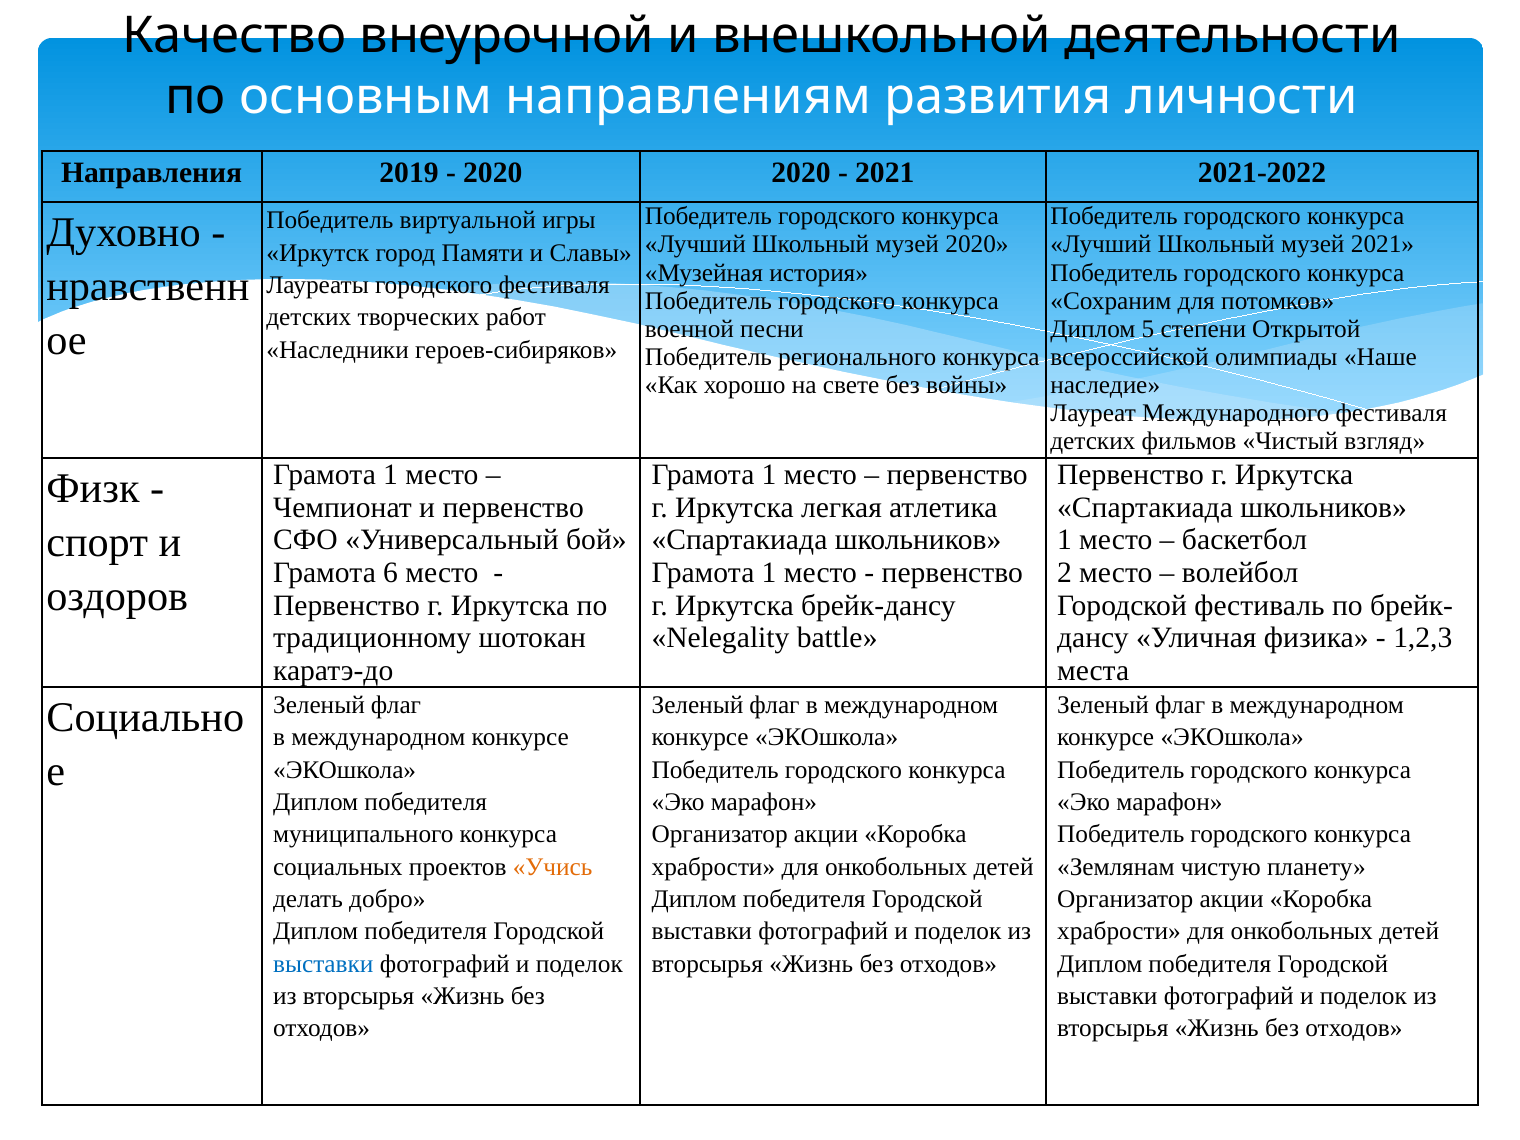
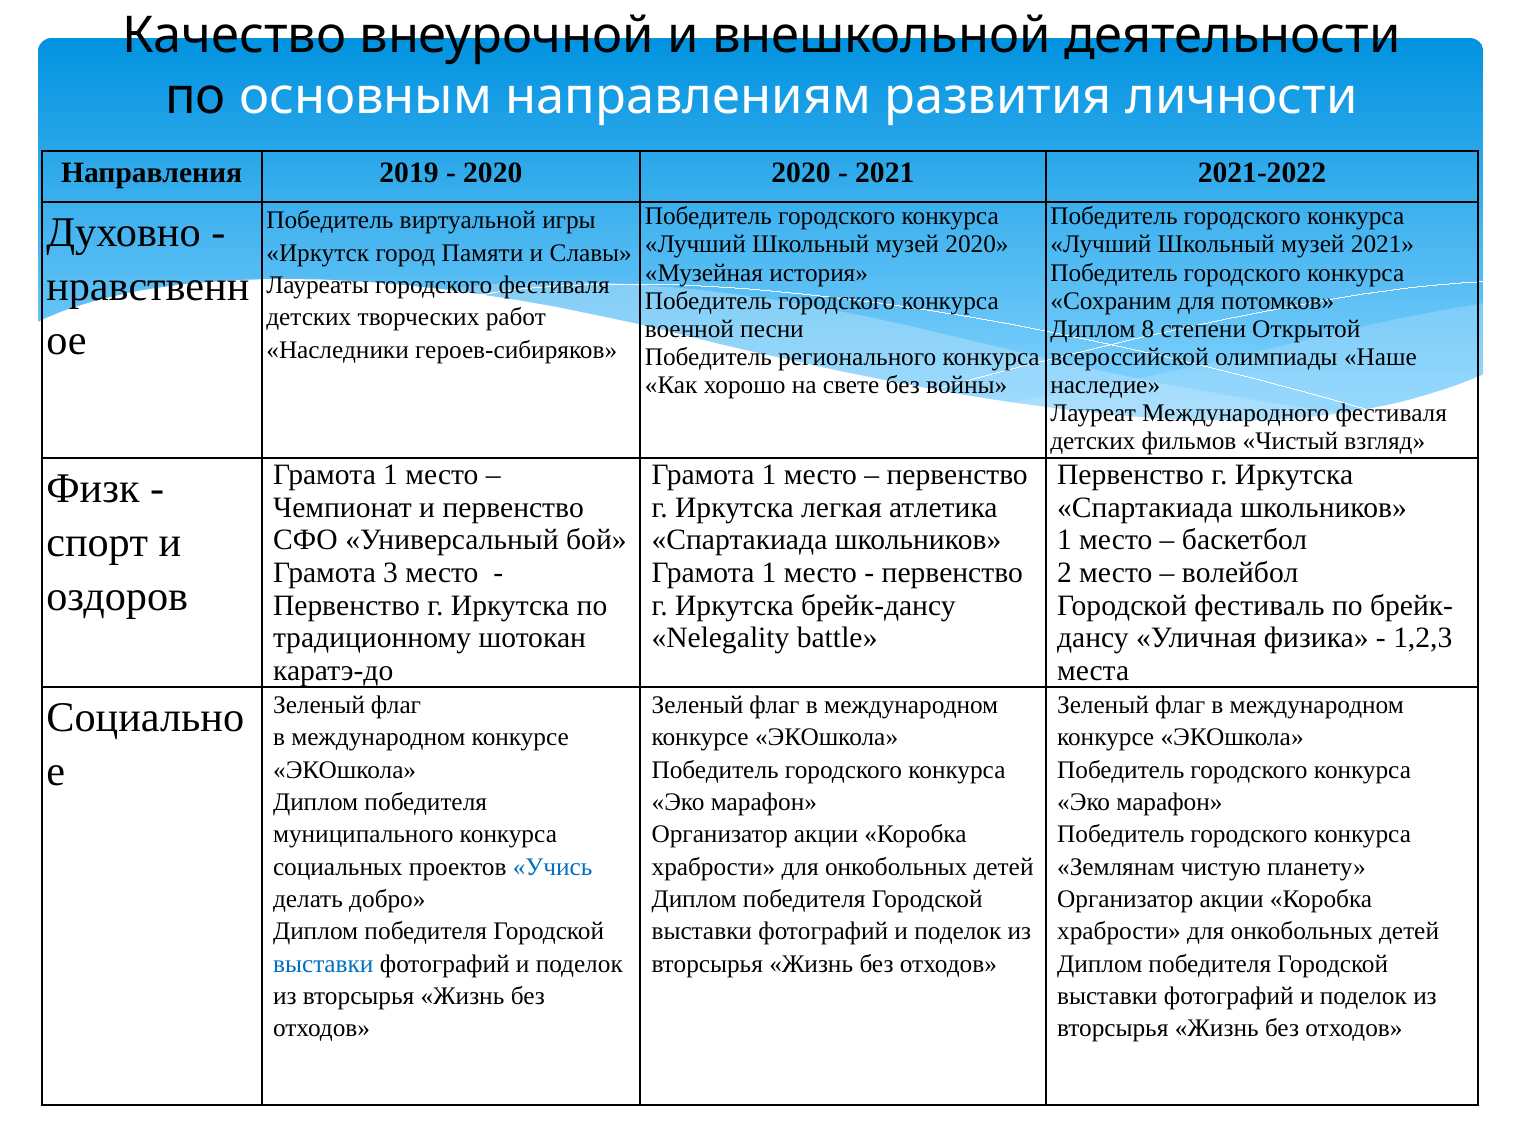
5: 5 -> 8
6: 6 -> 3
Учись colour: orange -> blue
